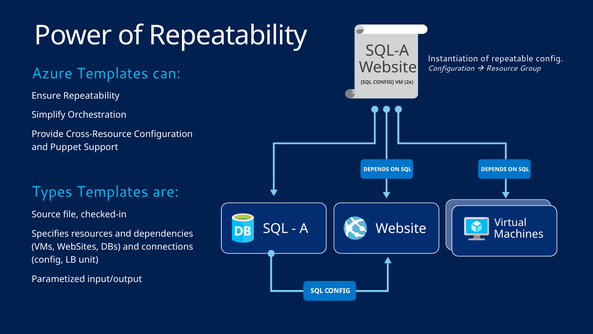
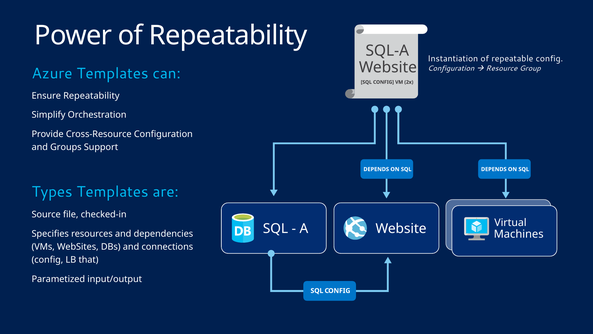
Puppet: Puppet -> Groups
unit: unit -> that
